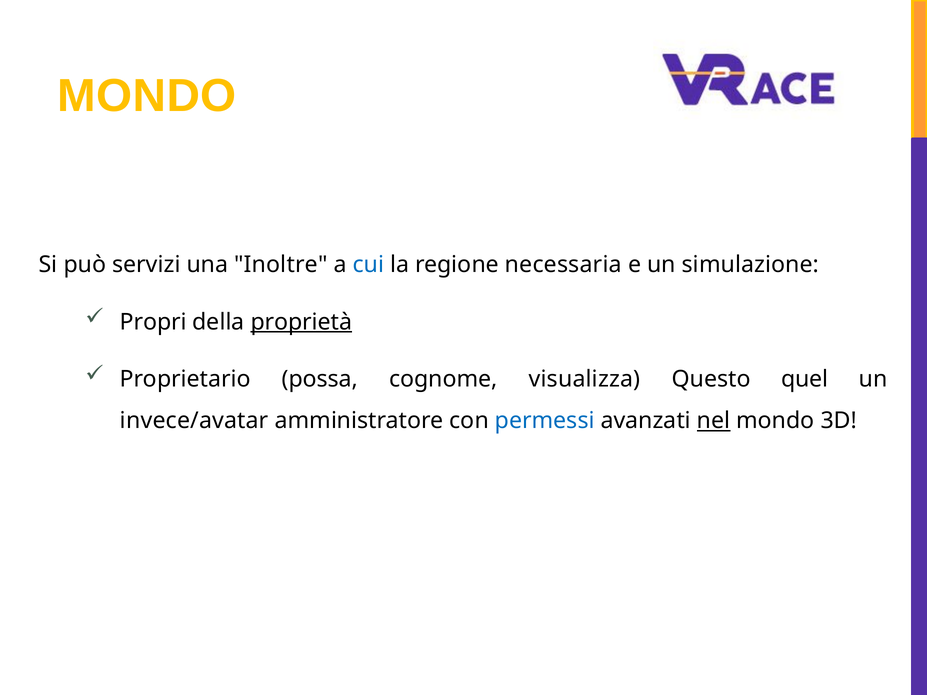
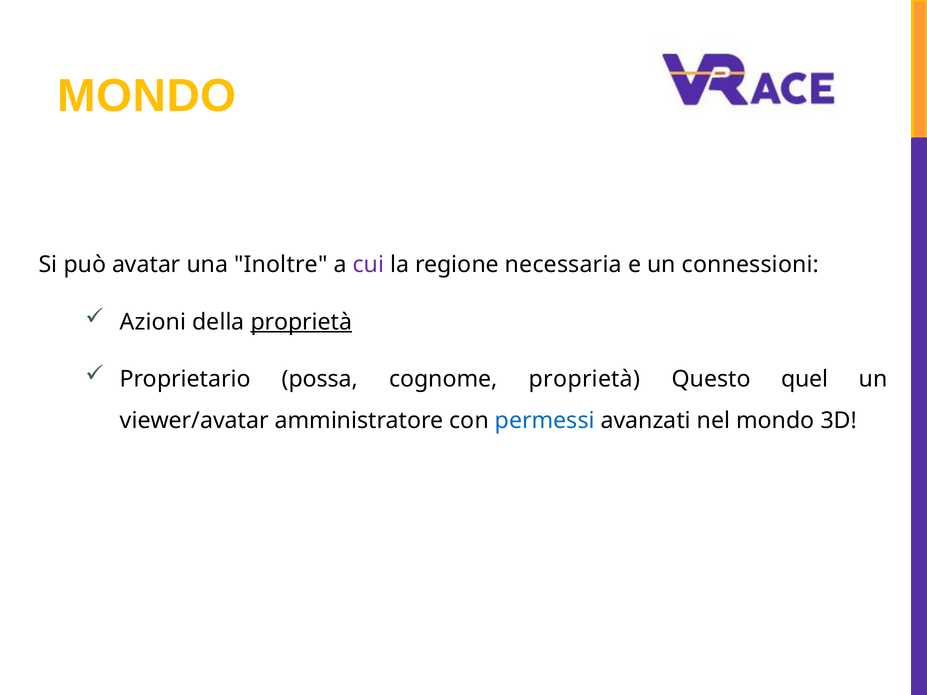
servizi: servizi -> avatar
cui colour: blue -> purple
simulazione: simulazione -> connessioni
Propri: Propri -> Azioni
cognome visualizza: visualizza -> proprietà
invece/avatar: invece/avatar -> viewer/avatar
nel underline: present -> none
